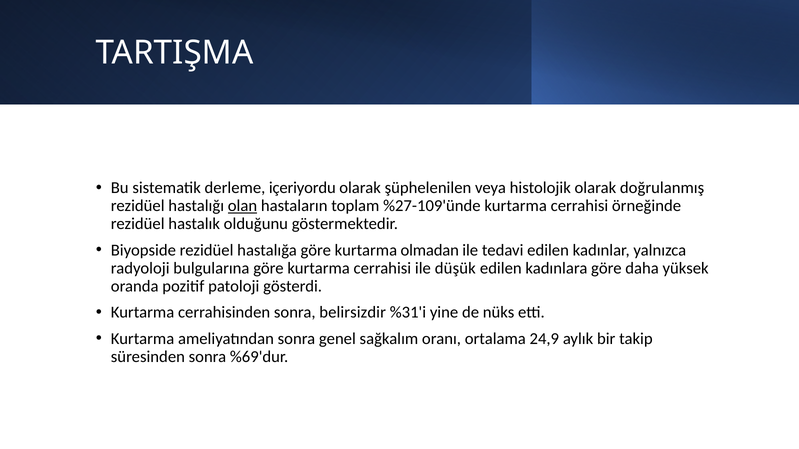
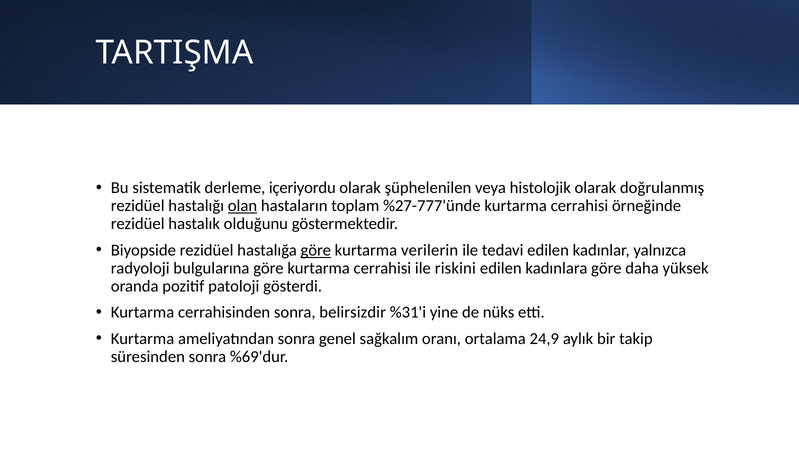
%27-109'ünde: %27-109'ünde -> %27-777'ünde
göre at (316, 250) underline: none -> present
olmadan: olmadan -> verilerin
düşük: düşük -> riskini
